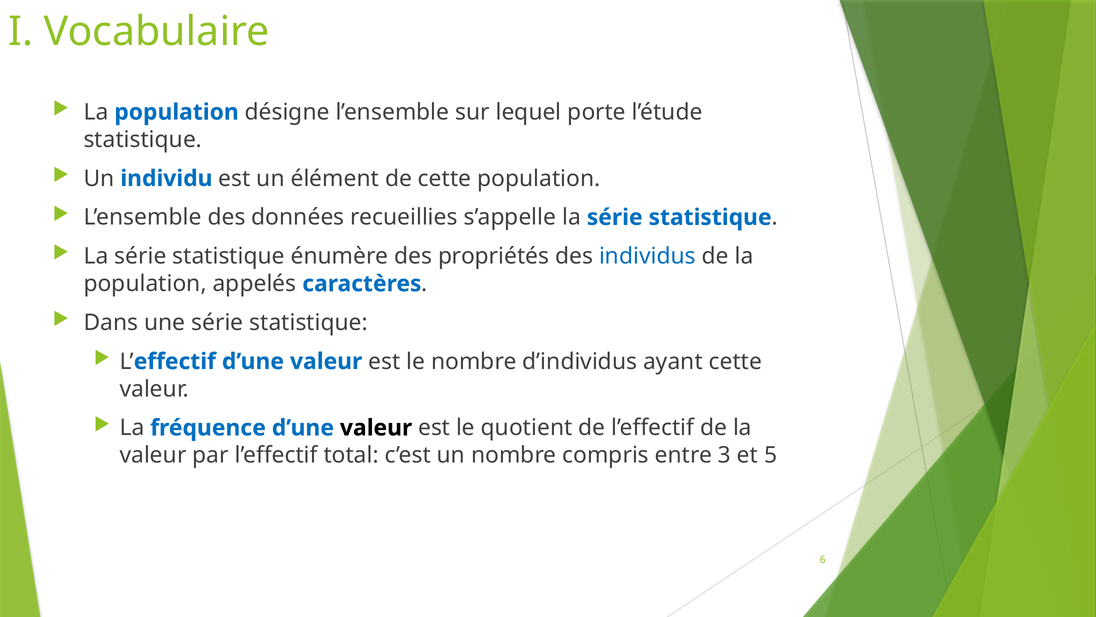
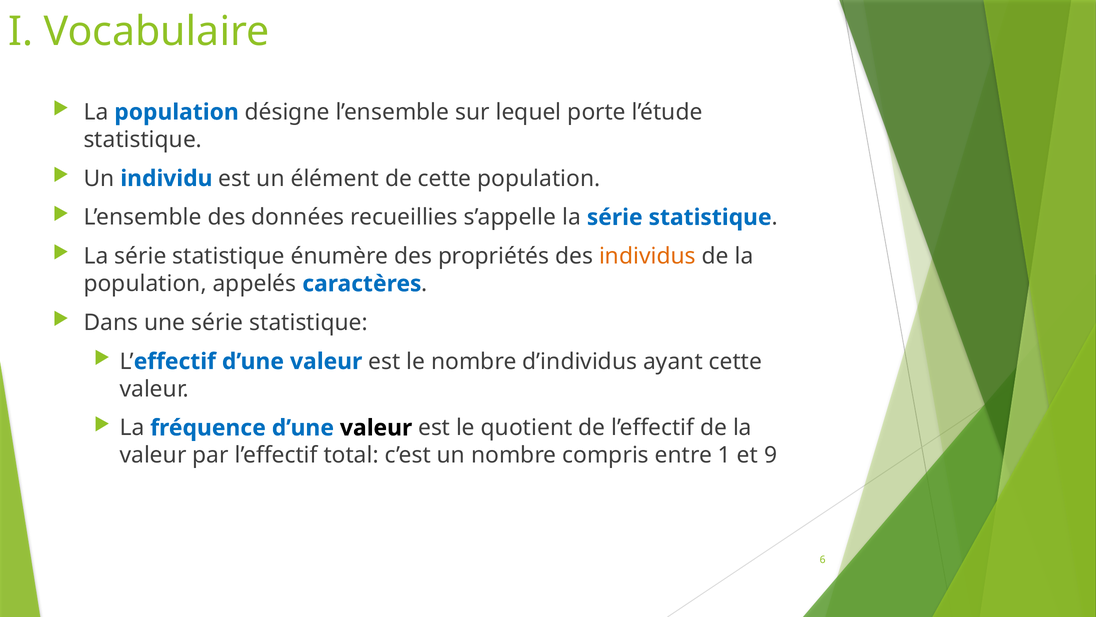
individus colour: blue -> orange
3: 3 -> 1
5: 5 -> 9
